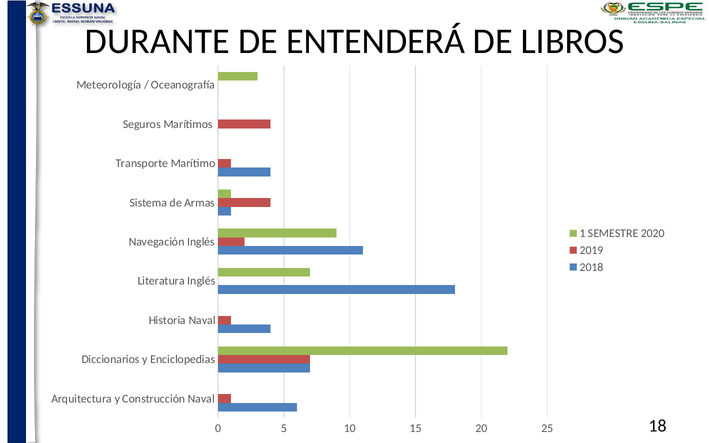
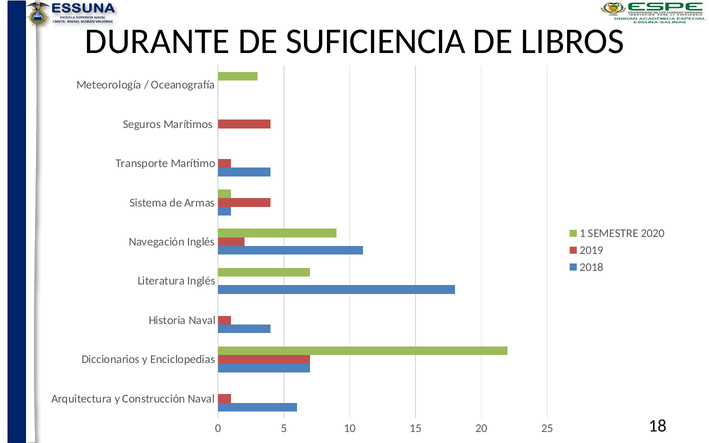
ENTENDERÁ: ENTENDERÁ -> SUFICIENCIA
